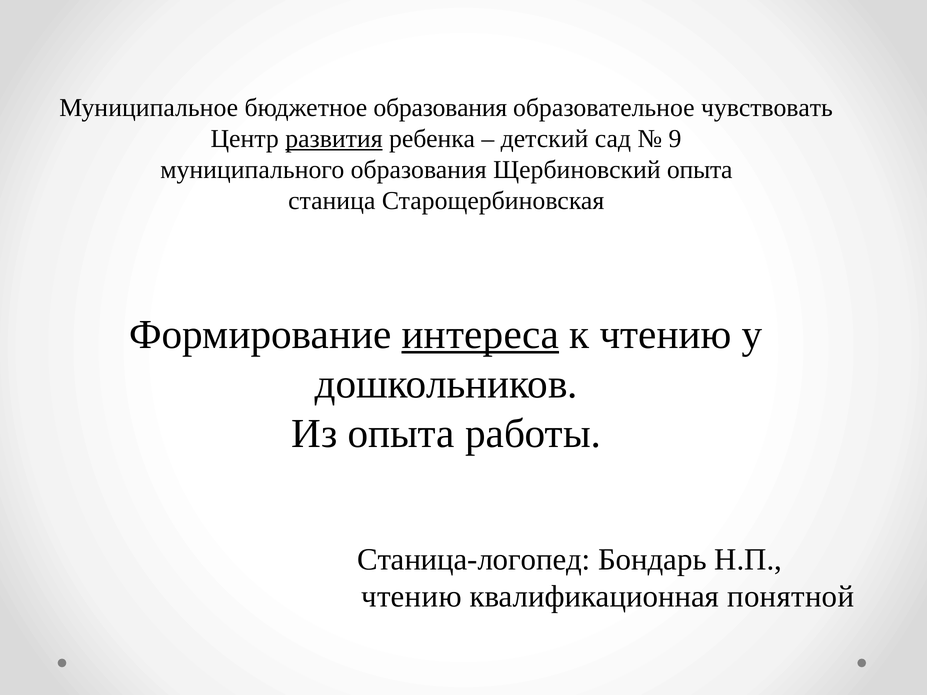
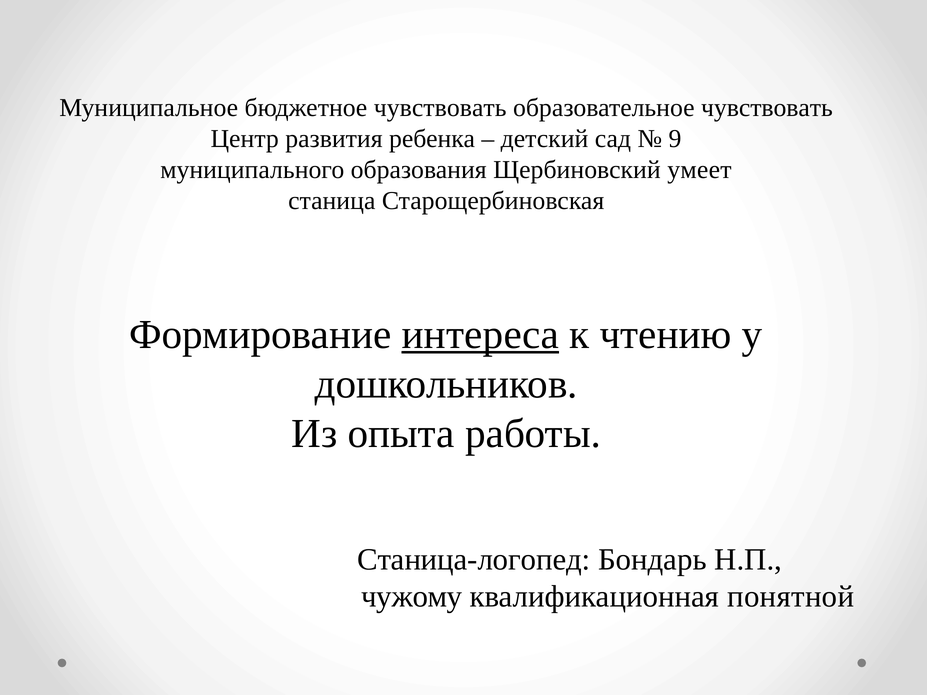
бюджетное образования: образования -> чувствовать
развития underline: present -> none
Щербиновский опыта: опыта -> умеет
чтению at (411, 597): чтению -> чужому
